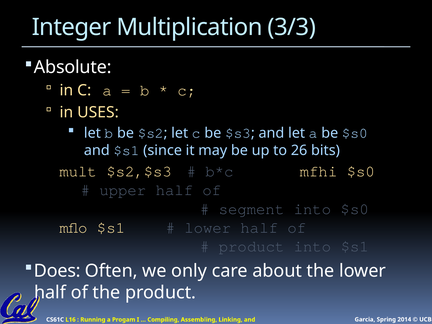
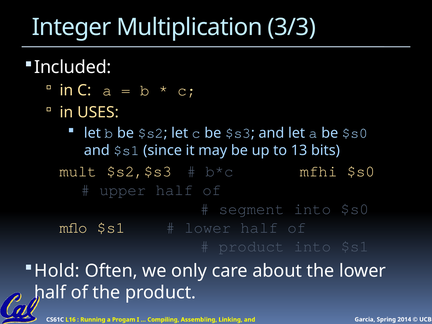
Absolute: Absolute -> Included
26: 26 -> 13
Does: Does -> Hold
